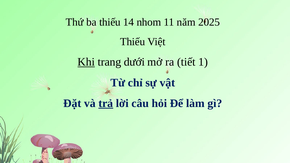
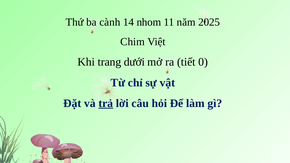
ba thiếu: thiếu -> cành
Thiếu at (133, 42): Thiếu -> Chim
Khi underline: present -> none
1: 1 -> 0
